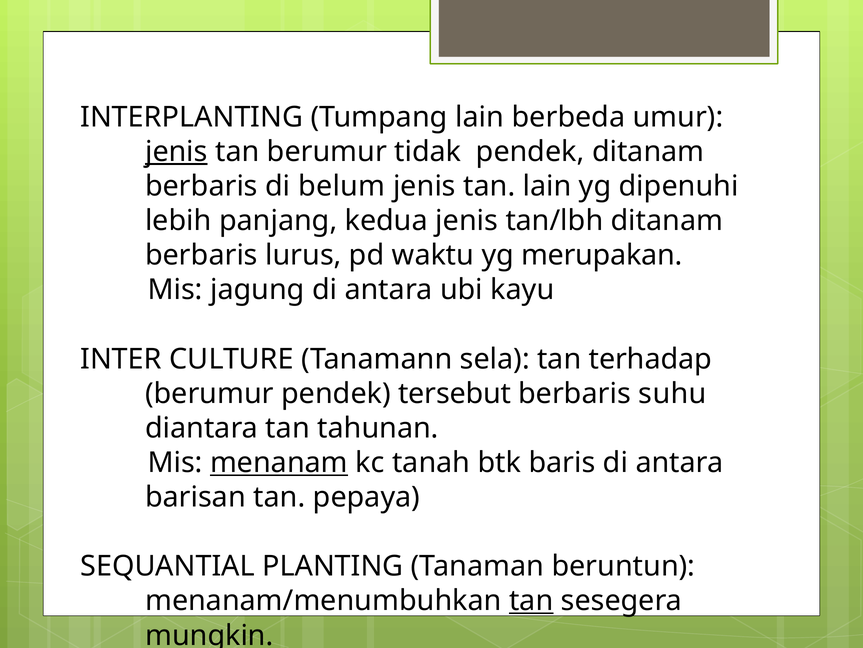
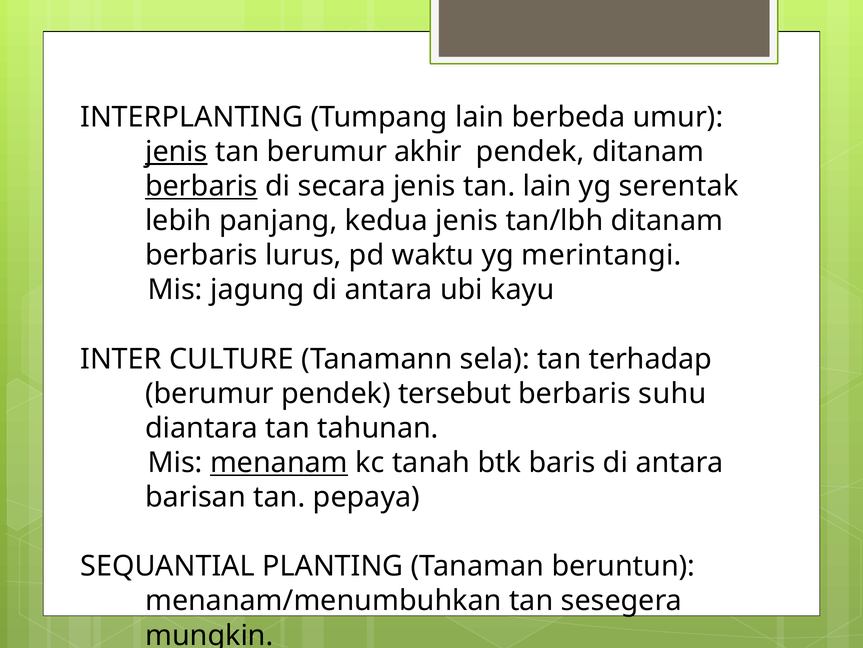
tidak: tidak -> akhir
berbaris at (201, 186) underline: none -> present
belum: belum -> secara
dipenuhi: dipenuhi -> serentak
merupakan: merupakan -> merintangi
tan at (531, 600) underline: present -> none
